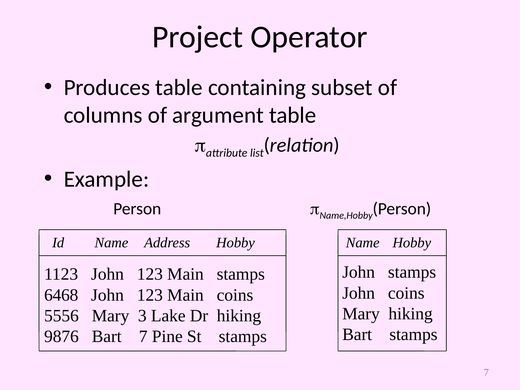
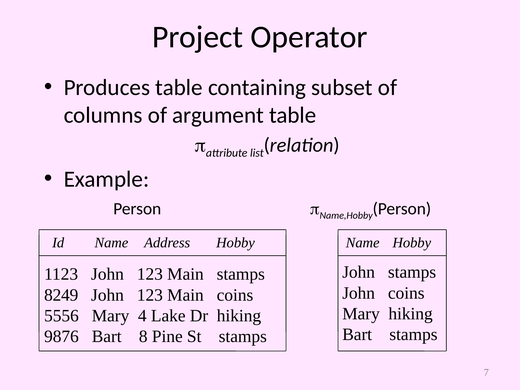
6468: 6468 -> 8249
3: 3 -> 4
Bart 7: 7 -> 8
